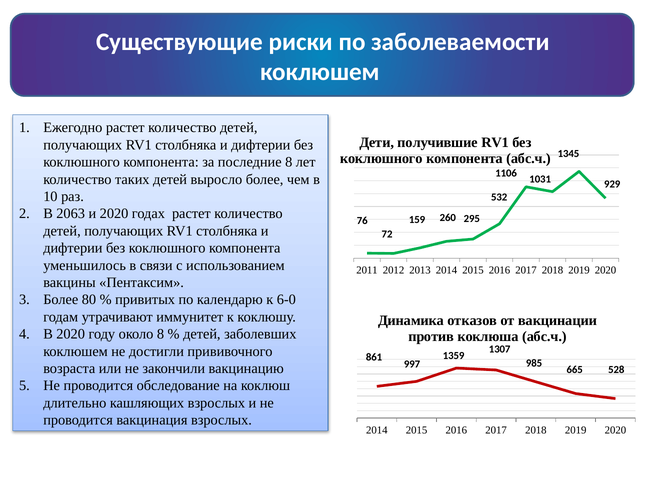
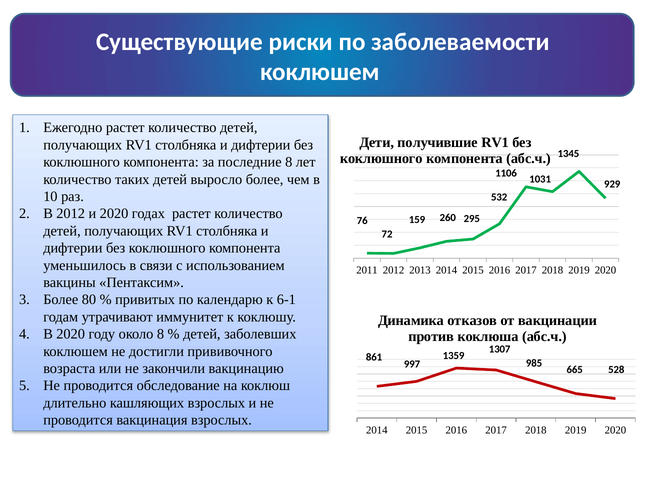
В 2063: 2063 -> 2012
6-0: 6-0 -> 6-1
